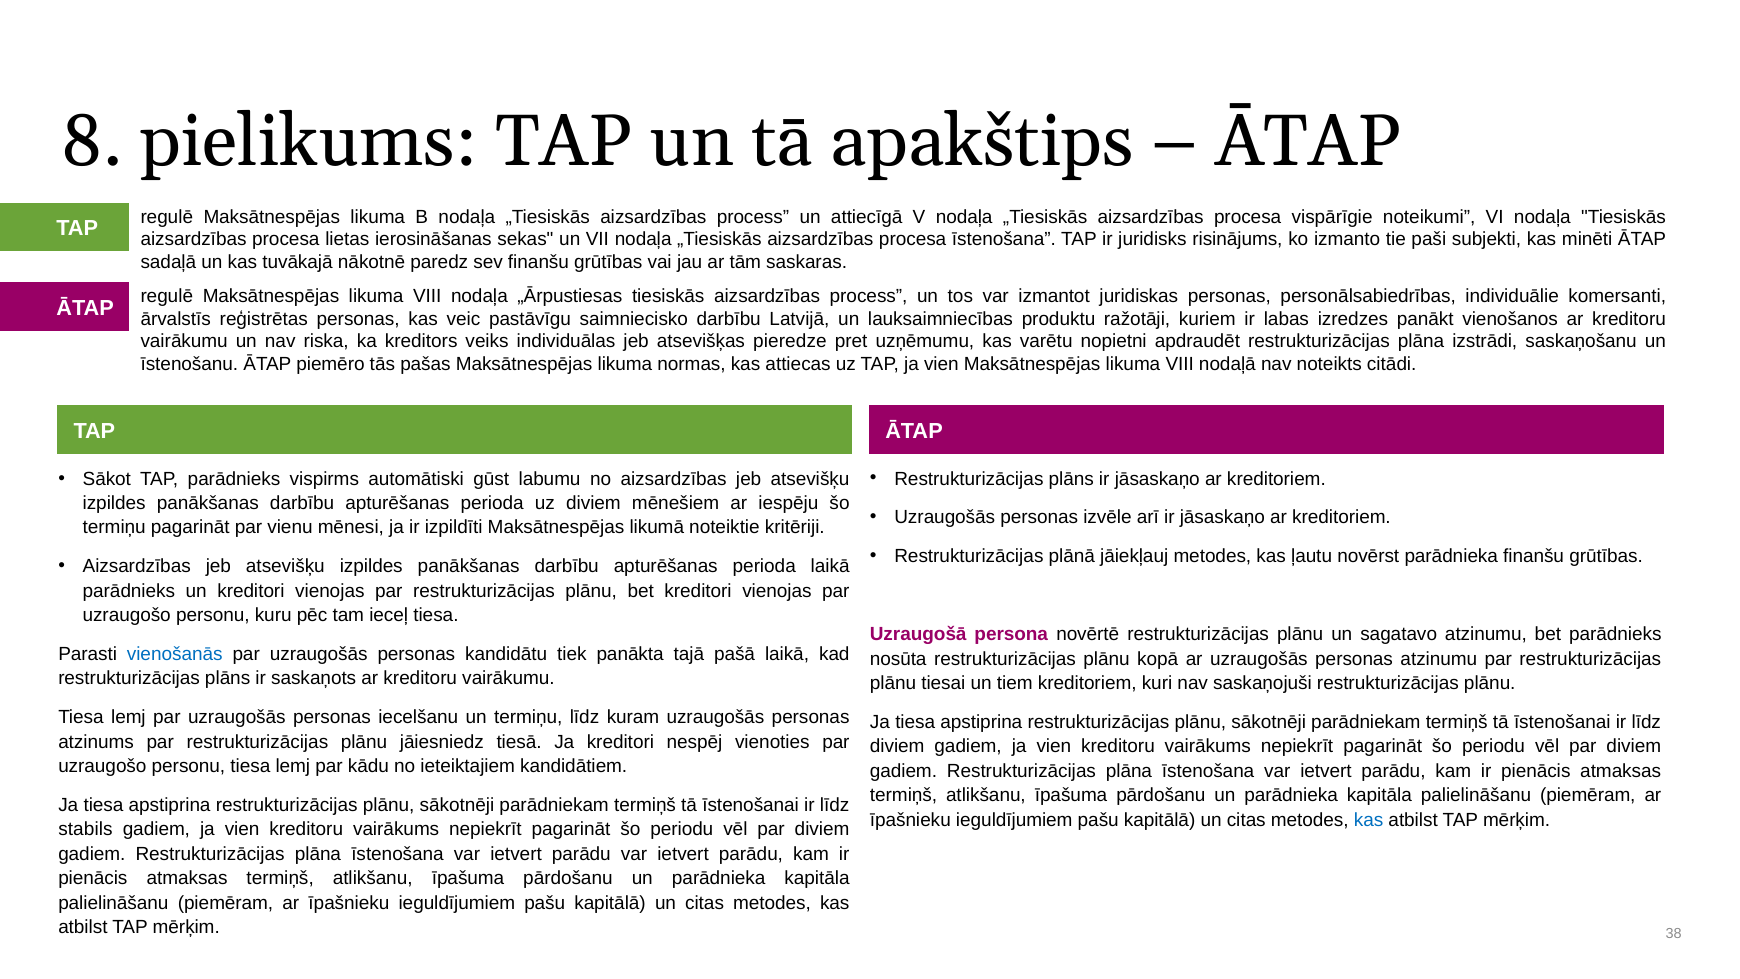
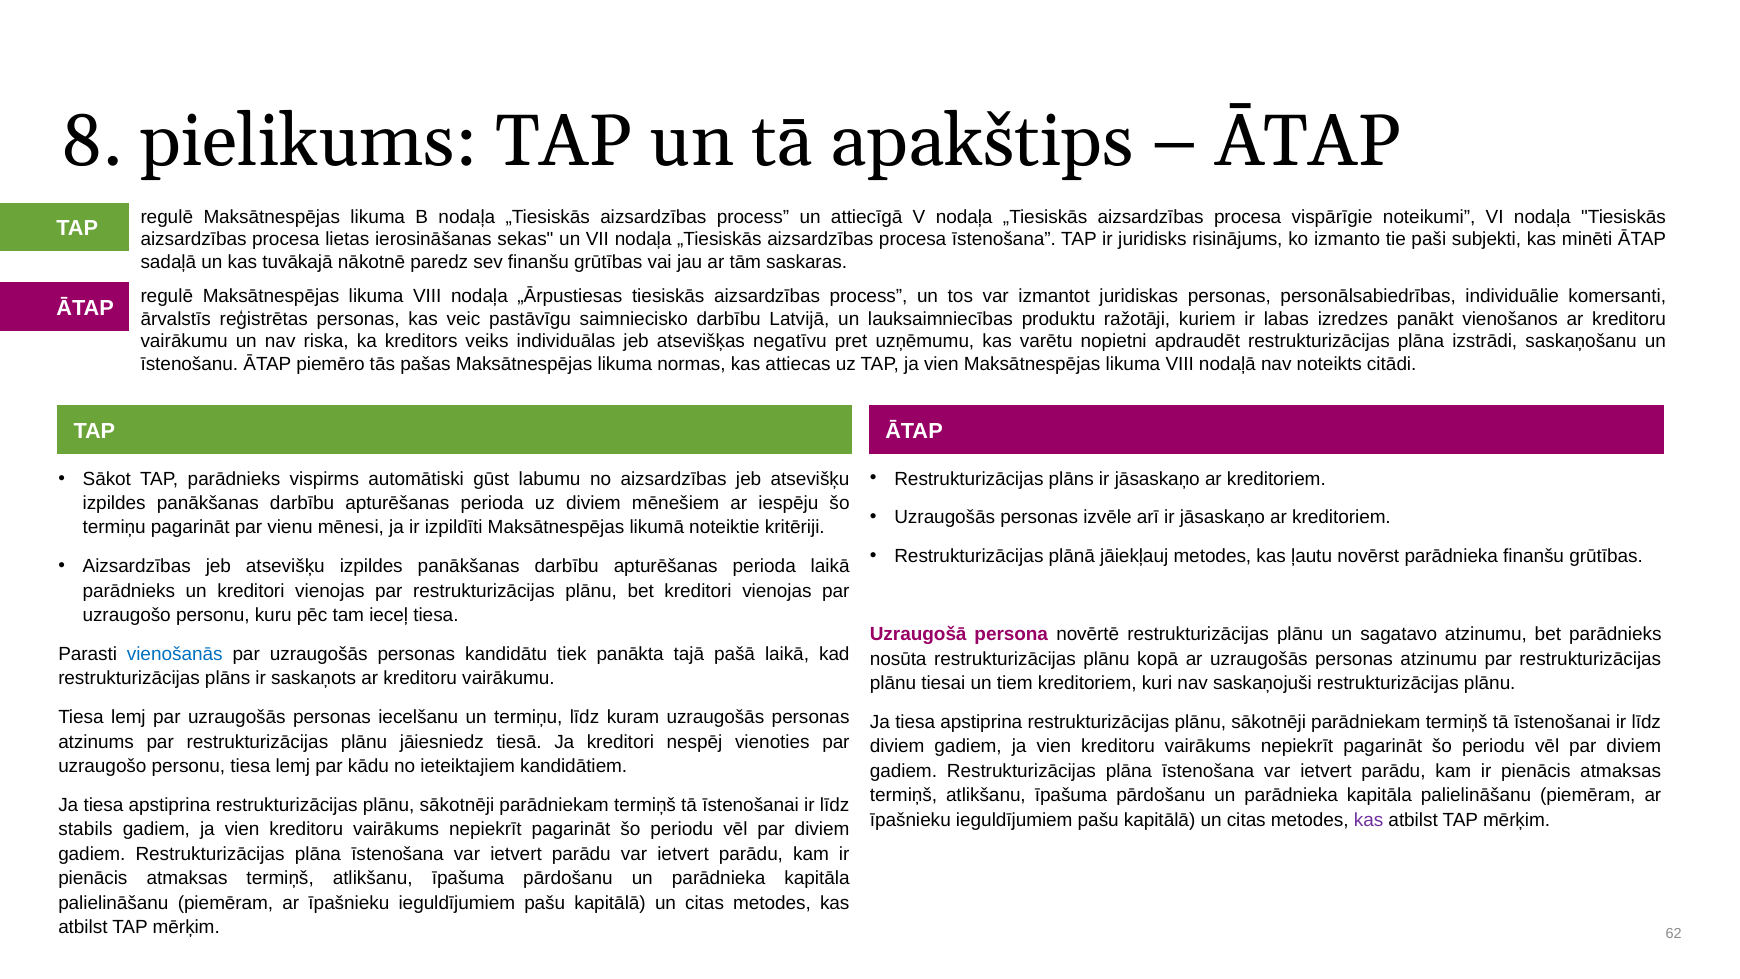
pieredze: pieredze -> negatīvu
kas at (1369, 820) colour: blue -> purple
38: 38 -> 62
